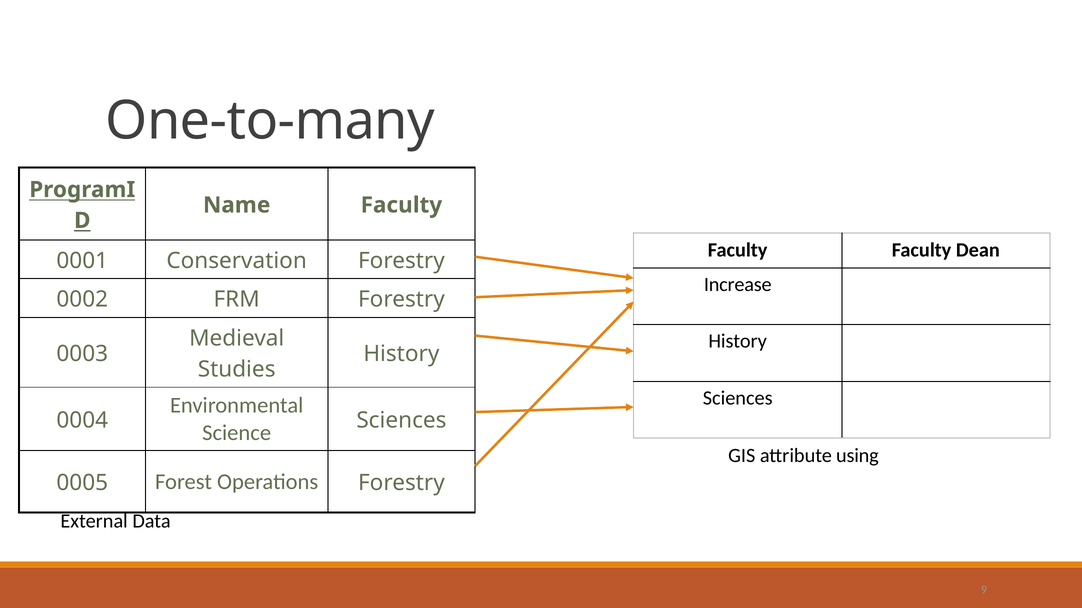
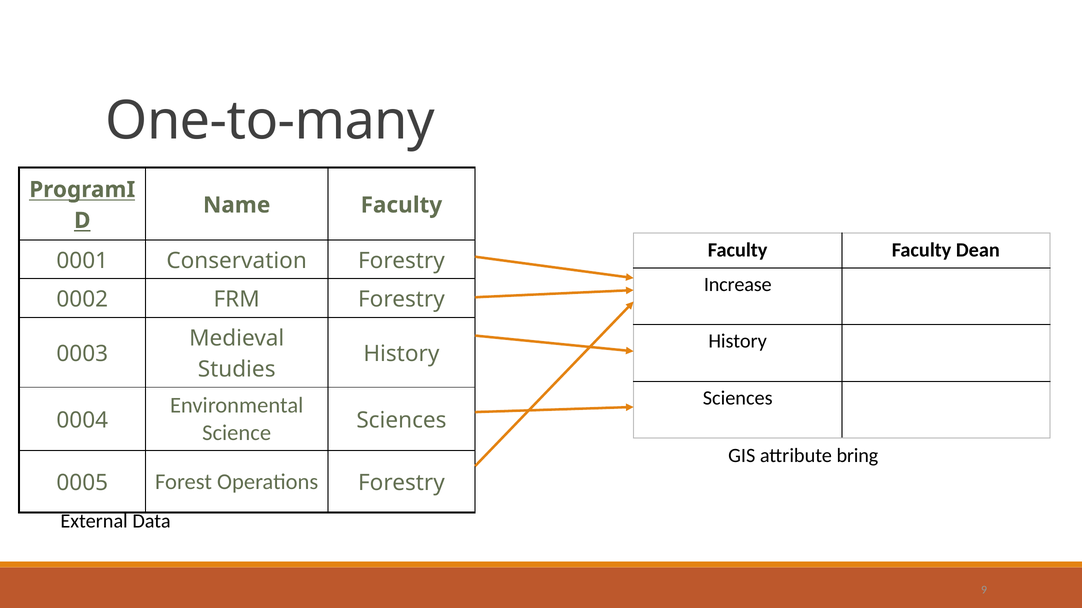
using: using -> bring
